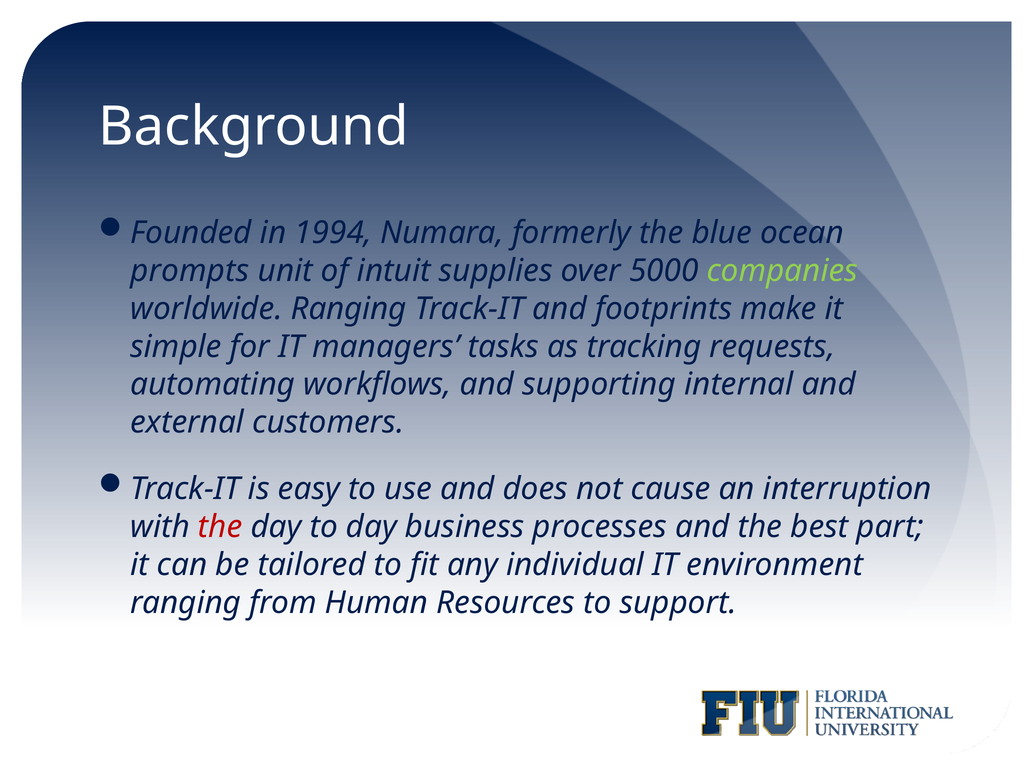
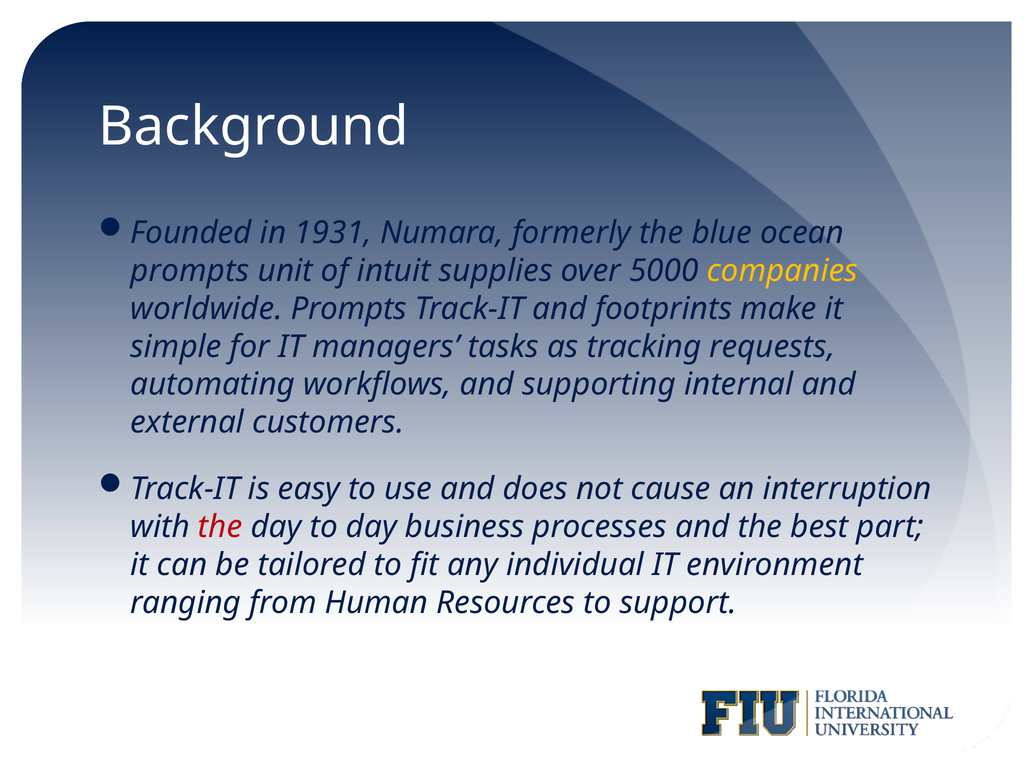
1994: 1994 -> 1931
companies colour: light green -> yellow
worldwide Ranging: Ranging -> Prompts
